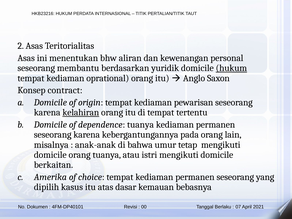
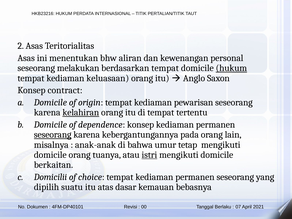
membantu: membantu -> melakukan
berdasarkan yuridik: yuridik -> tempat
oprational: oprational -> keluasaan
dependence tuanya: tuanya -> konsep
seseorang at (53, 135) underline: none -> present
istri underline: none -> present
Amerika: Amerika -> Domicilii
kasus: kasus -> suatu
